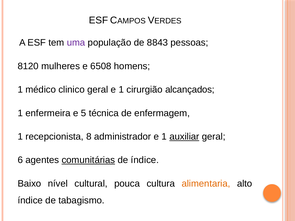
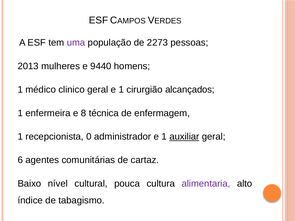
8843: 8843 -> 2273
8120: 8120 -> 2013
6508: 6508 -> 9440
5: 5 -> 8
8: 8 -> 0
comunitárias underline: present -> none
de índice: índice -> cartaz
alimentaria colour: orange -> purple
